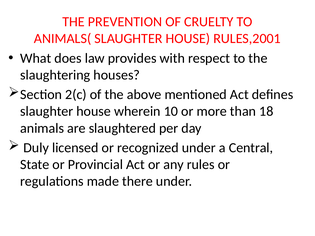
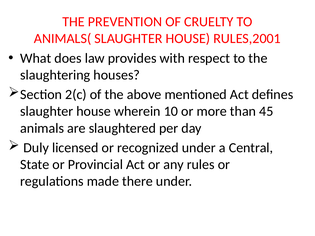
18: 18 -> 45
